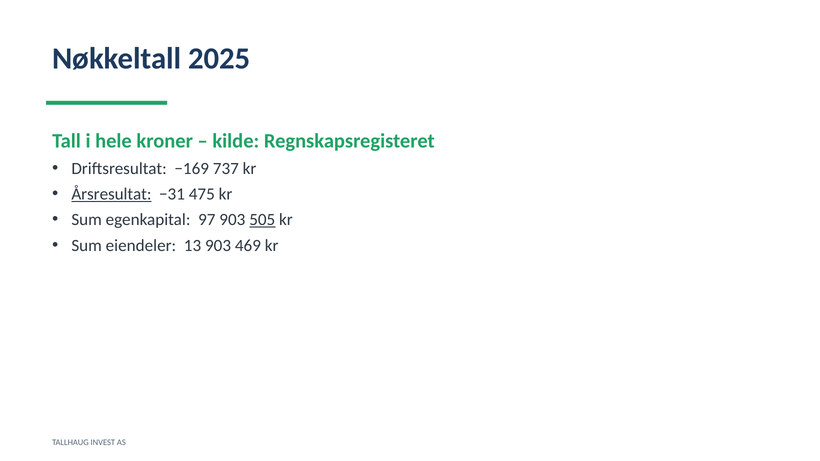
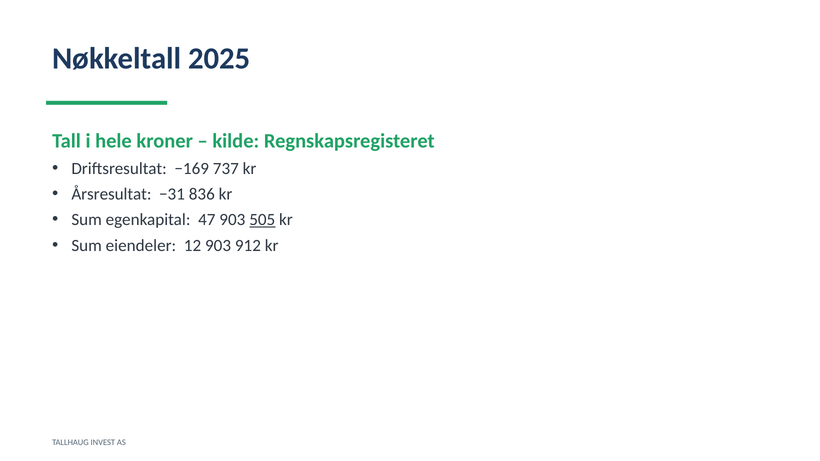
Årsresultat underline: present -> none
475: 475 -> 836
97: 97 -> 47
13: 13 -> 12
469: 469 -> 912
